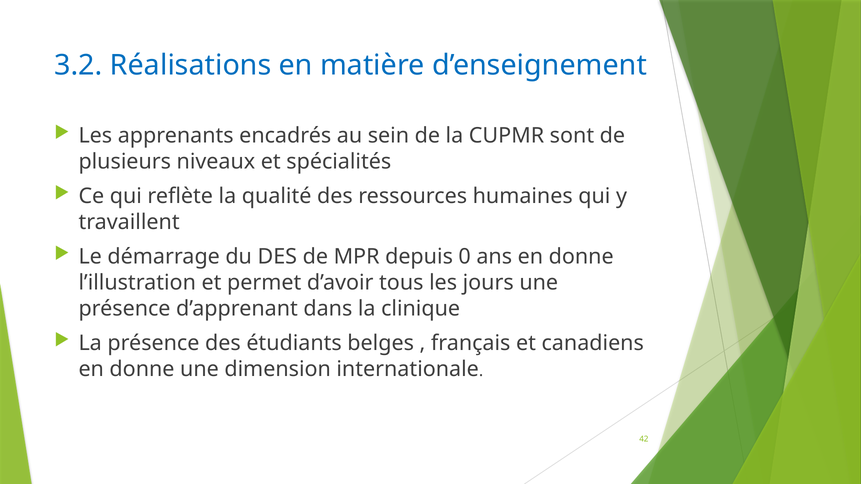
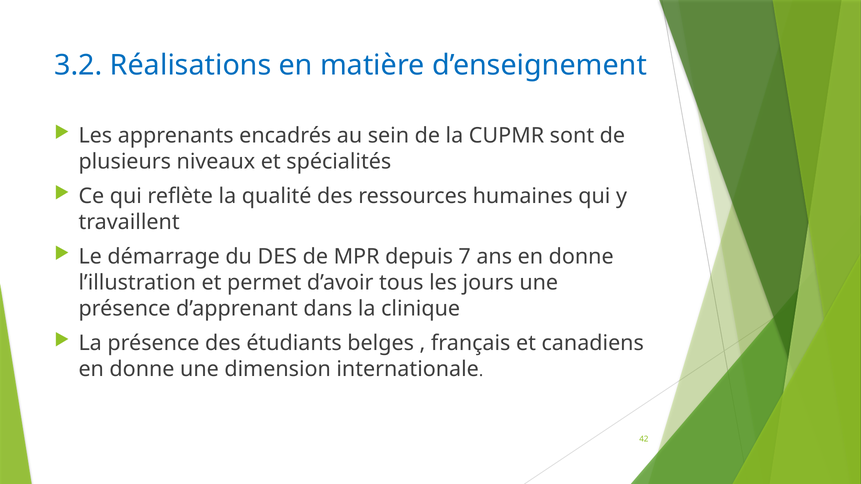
0: 0 -> 7
